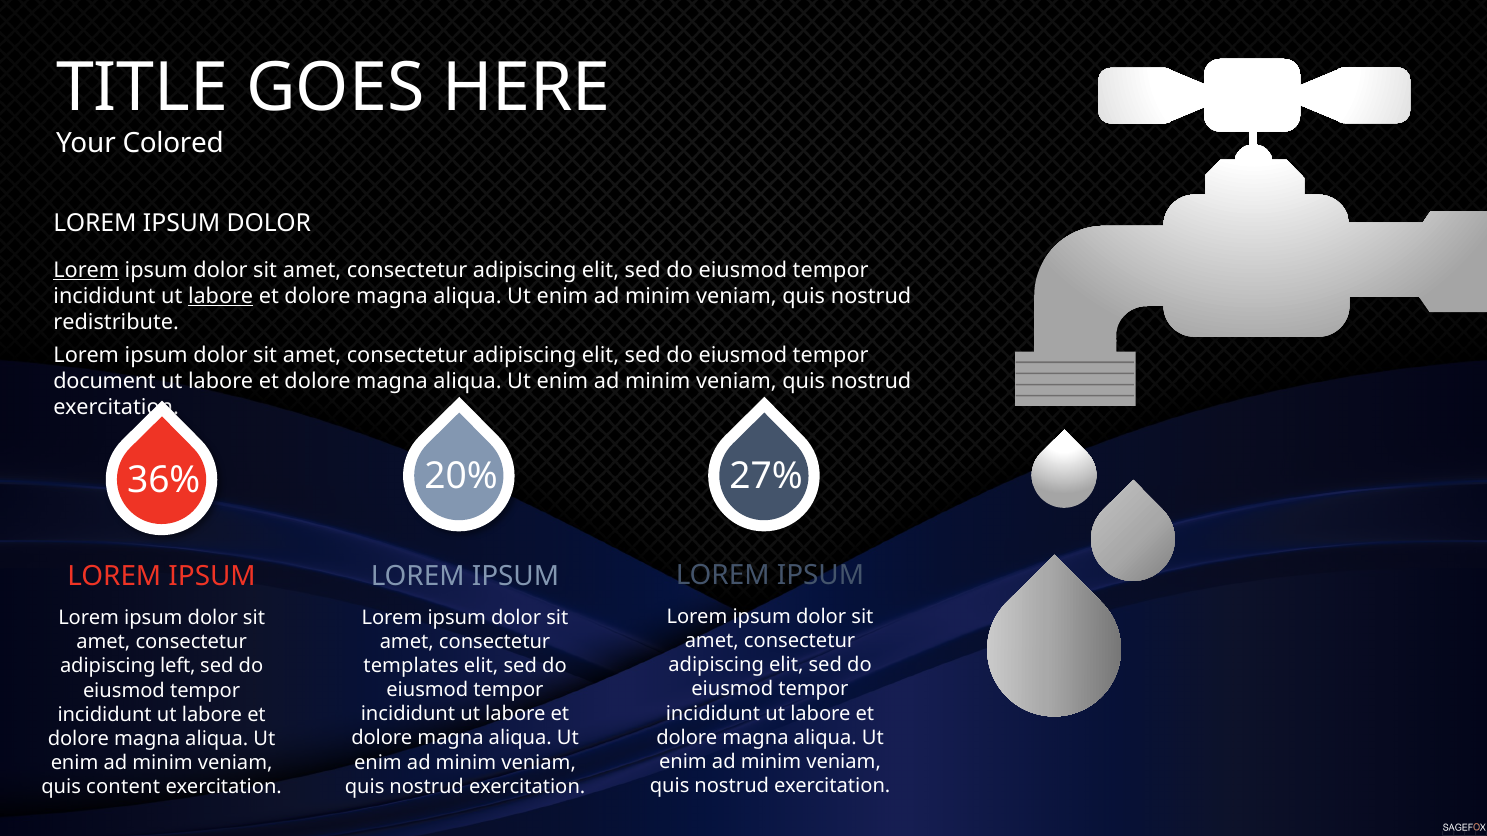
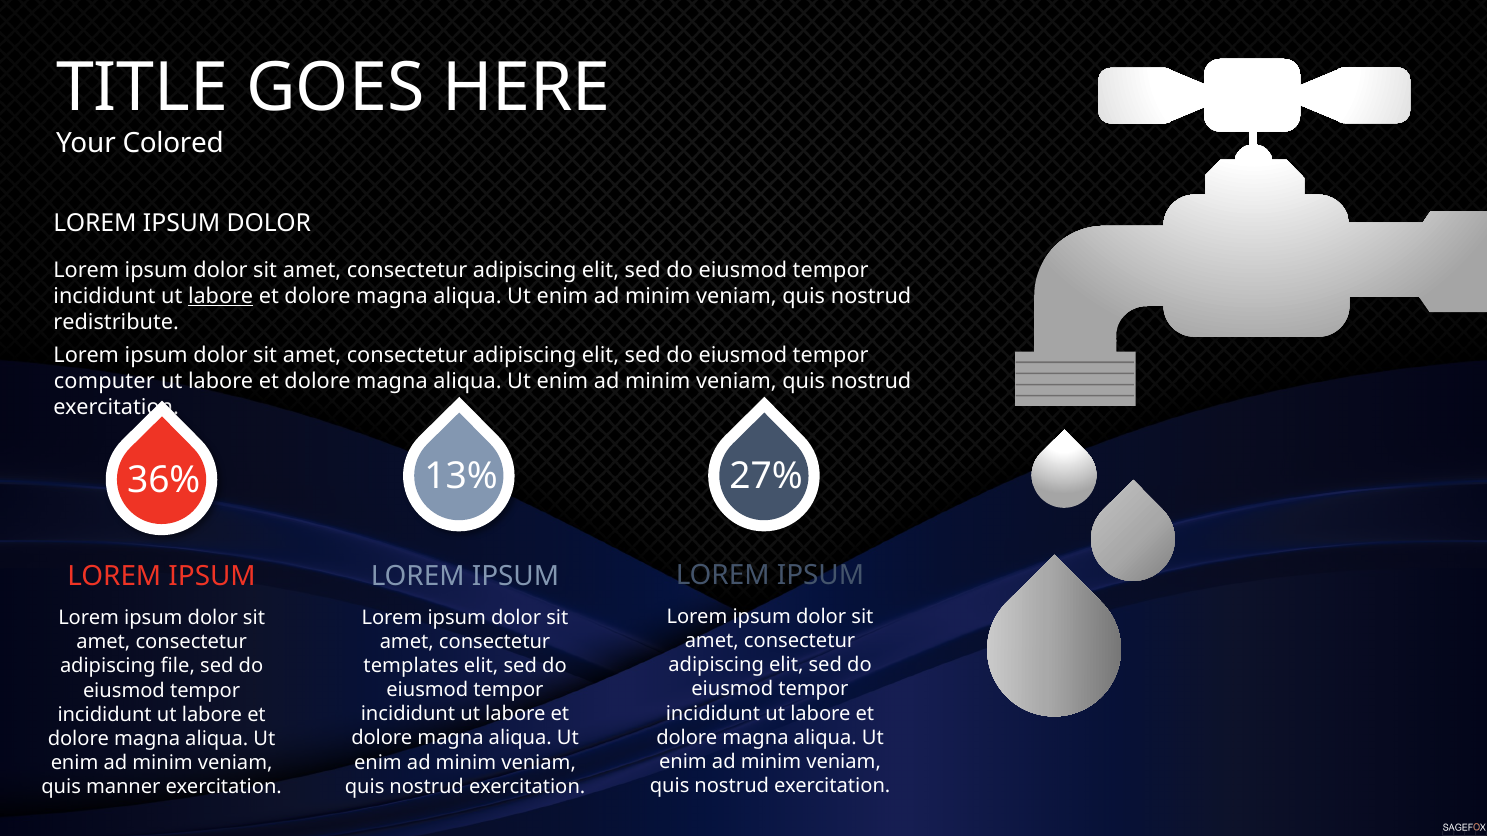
Lorem at (86, 270) underline: present -> none
document: document -> computer
20%: 20% -> 13%
left: left -> file
content: content -> manner
